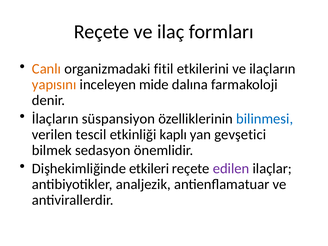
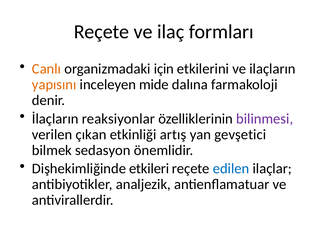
fitil: fitil -> için
süspansiyon: süspansiyon -> reaksiyonlar
bilinmesi colour: blue -> purple
tescil: tescil -> çıkan
kaplı: kaplı -> artış
edilen colour: purple -> blue
